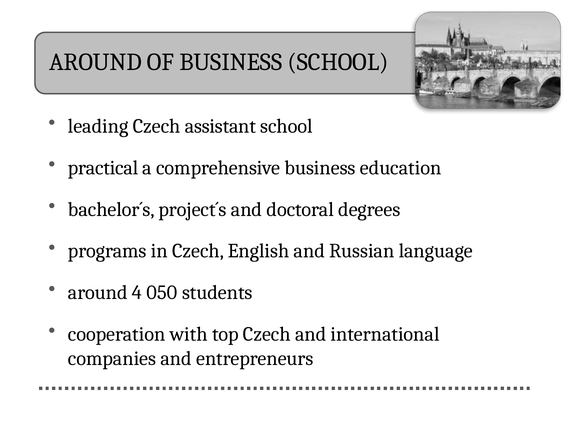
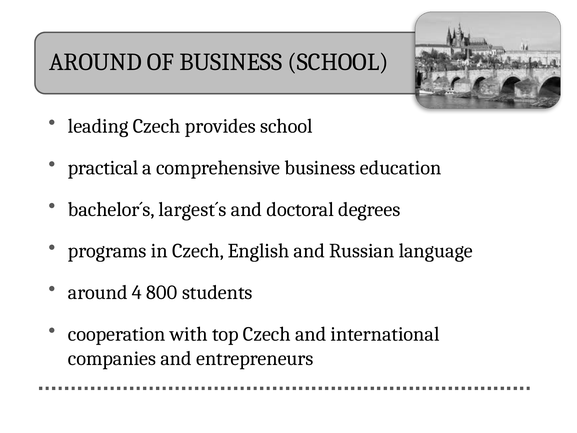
assistant: assistant -> provides
project´s: project´s -> largest´s
050: 050 -> 800
